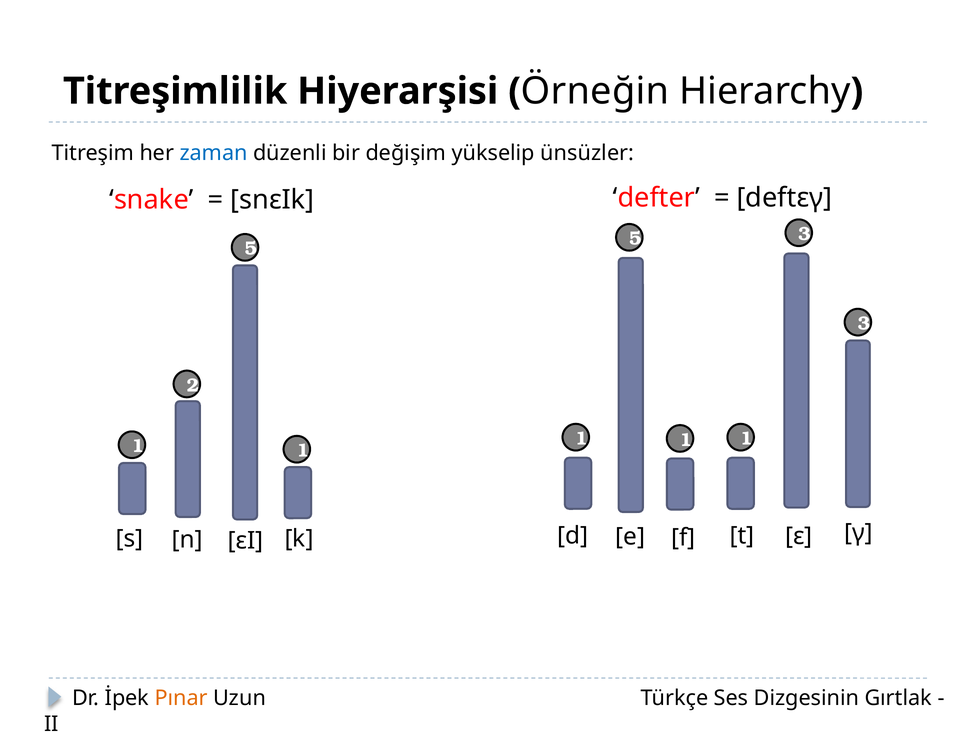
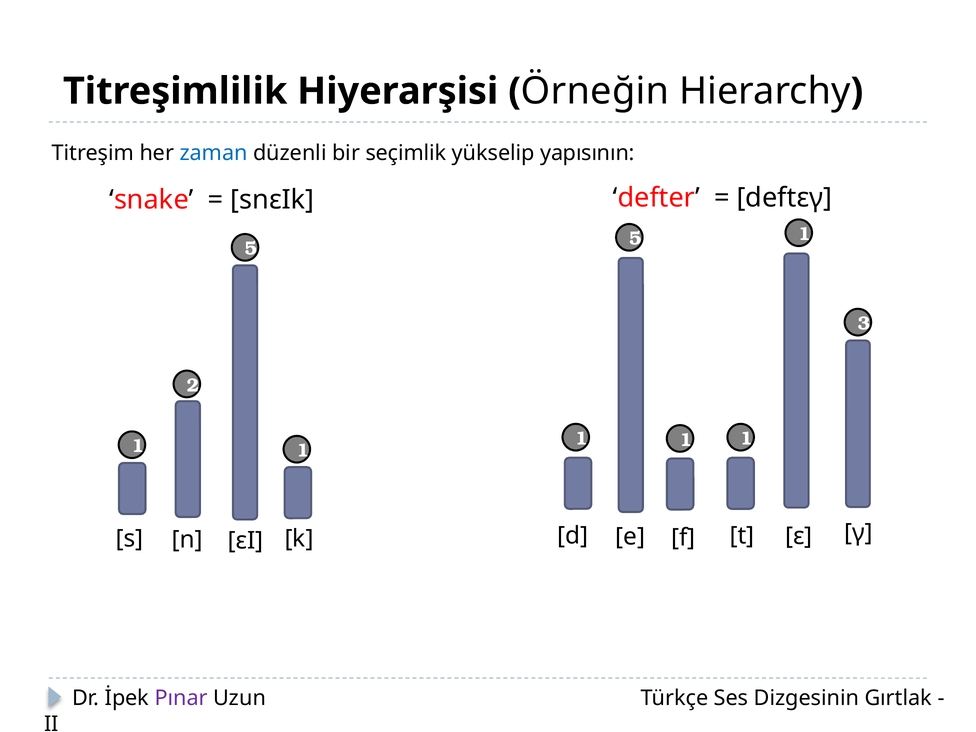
değişim: değişim -> seçimlik
ünsüzler: ünsüzler -> yapısının
3 at (805, 234): 3 -> 1
Pınar colour: orange -> purple
